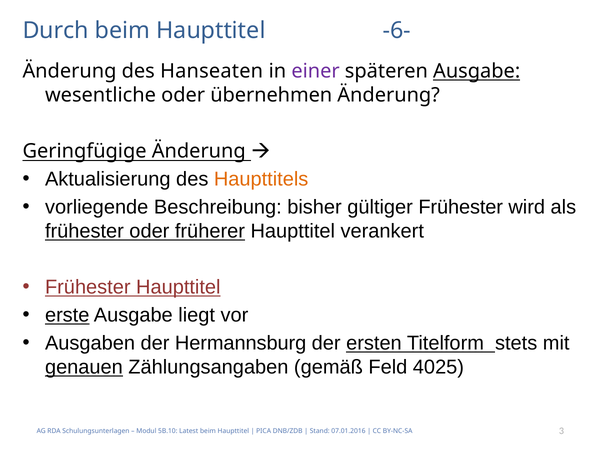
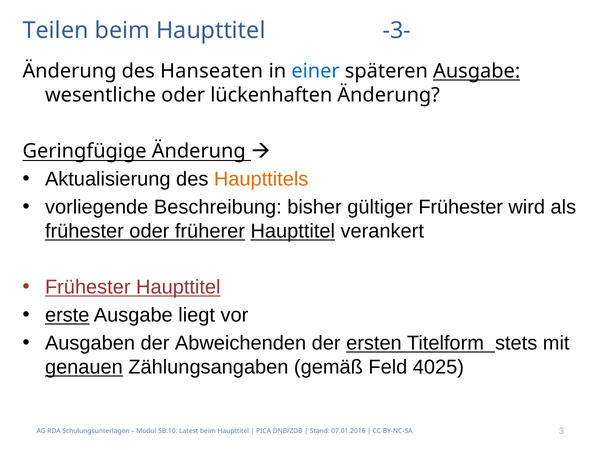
Durch: Durch -> Teilen
-6-: -6- -> -3-
einer colour: purple -> blue
übernehmen: übernehmen -> lückenhaften
Haupttitel at (293, 231) underline: none -> present
Hermannsburg: Hermannsburg -> Abweichenden
